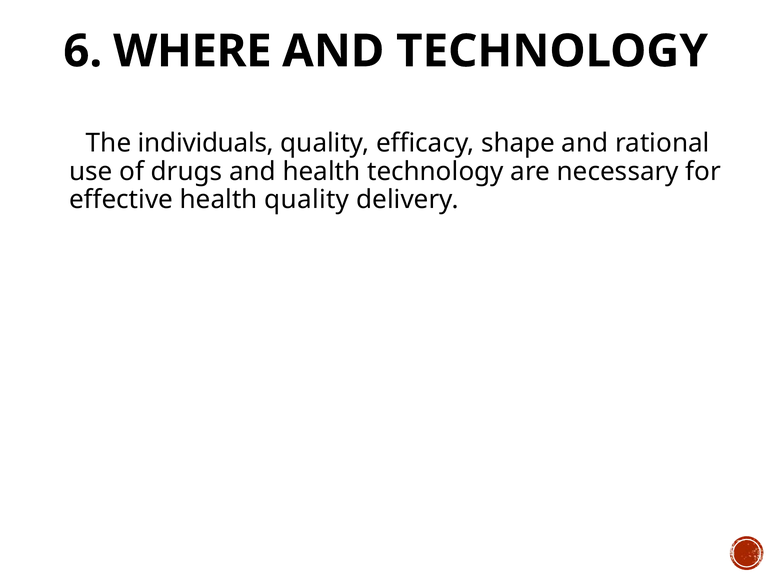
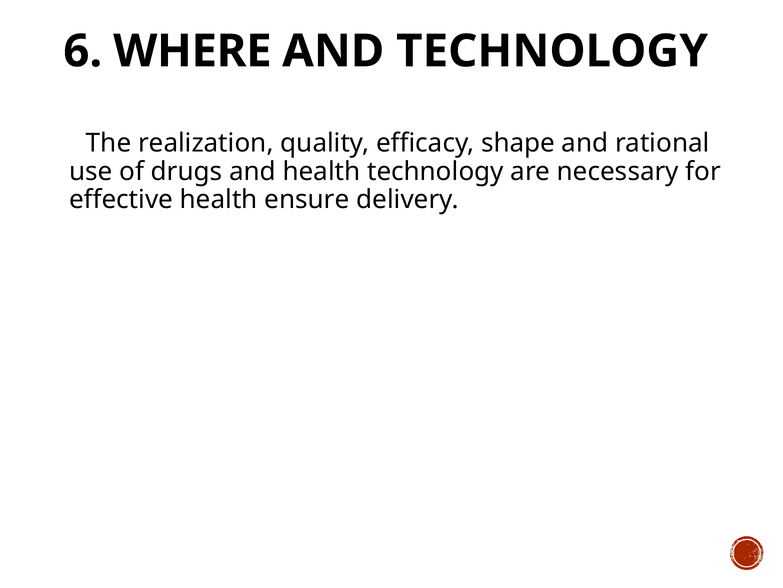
individuals: individuals -> realization
health quality: quality -> ensure
